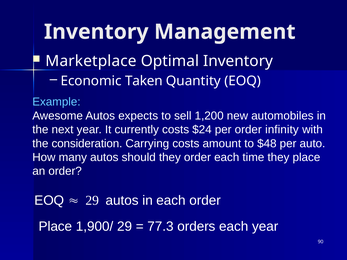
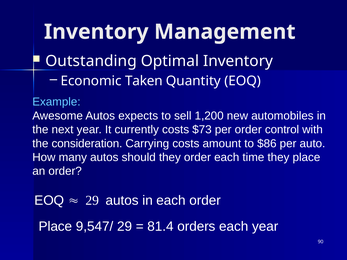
Marketplace: Marketplace -> Outstanding
$24: $24 -> $73
infinity: infinity -> control
$48: $48 -> $86
1,900/: 1,900/ -> 9,547/
77.3: 77.3 -> 81.4
